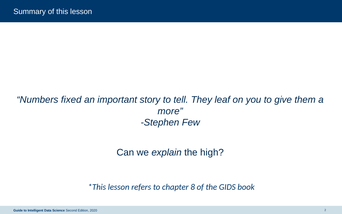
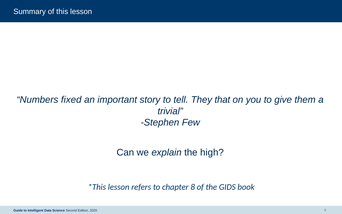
leaf: leaf -> that
more: more -> trivial
